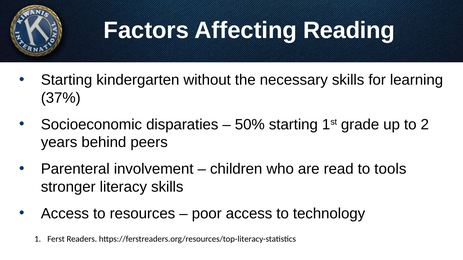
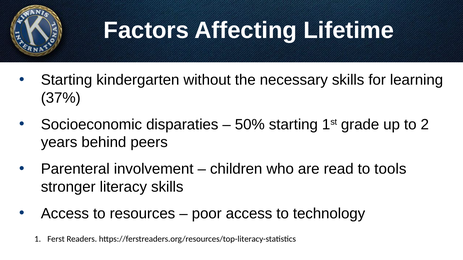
Reading: Reading -> Lifetime
